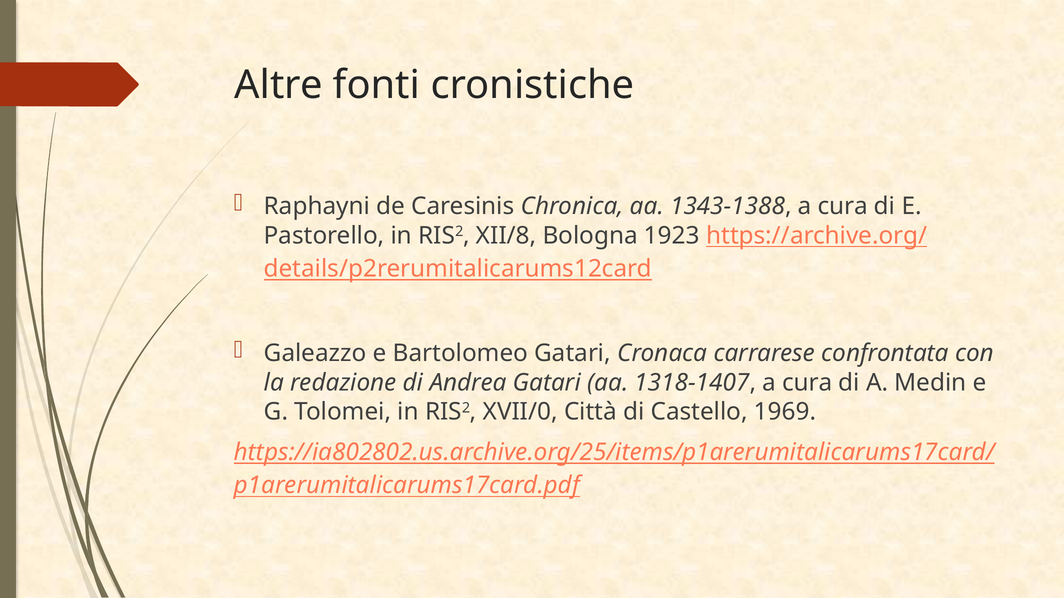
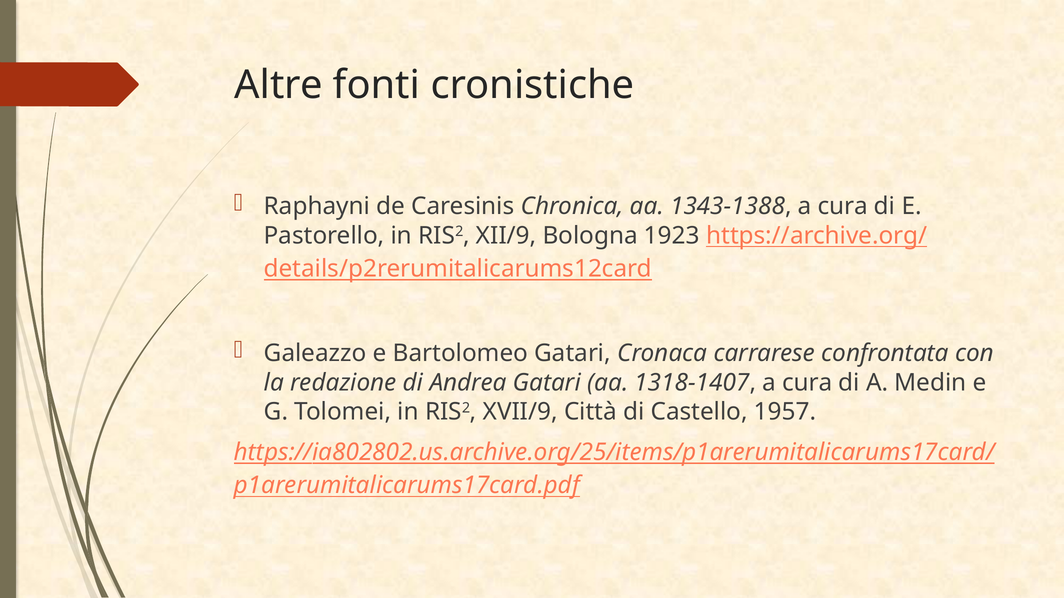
XII/8: XII/8 -> XII/9
XVII/0: XVII/0 -> XVII/9
1969: 1969 -> 1957
